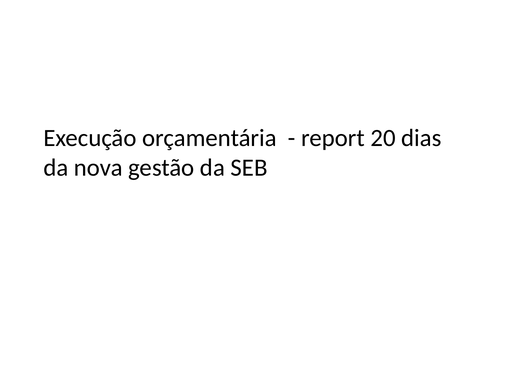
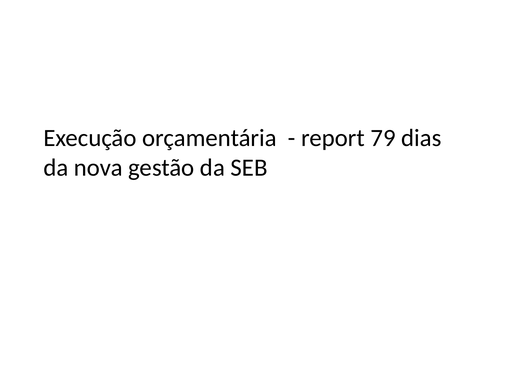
20: 20 -> 79
